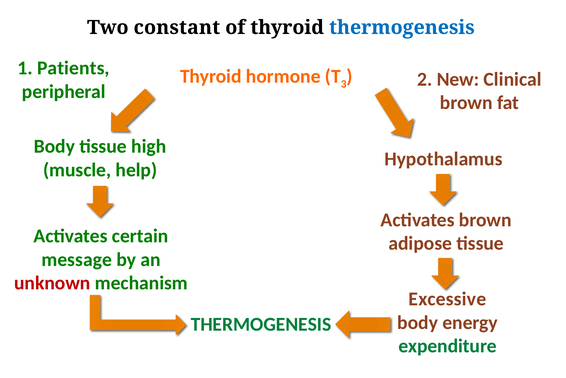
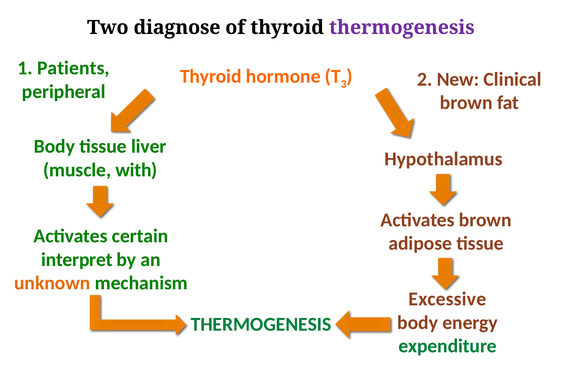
constant: constant -> diagnose
thermogenesis at (402, 27) colour: blue -> purple
high: high -> liver
help: help -> with
message: message -> interpret
unknown colour: red -> orange
